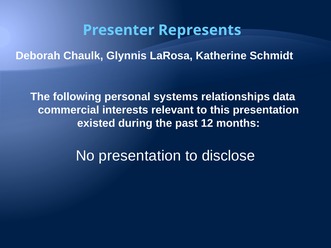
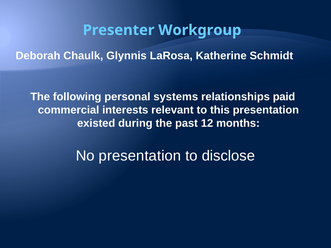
Represents: Represents -> Workgroup
data: data -> paid
